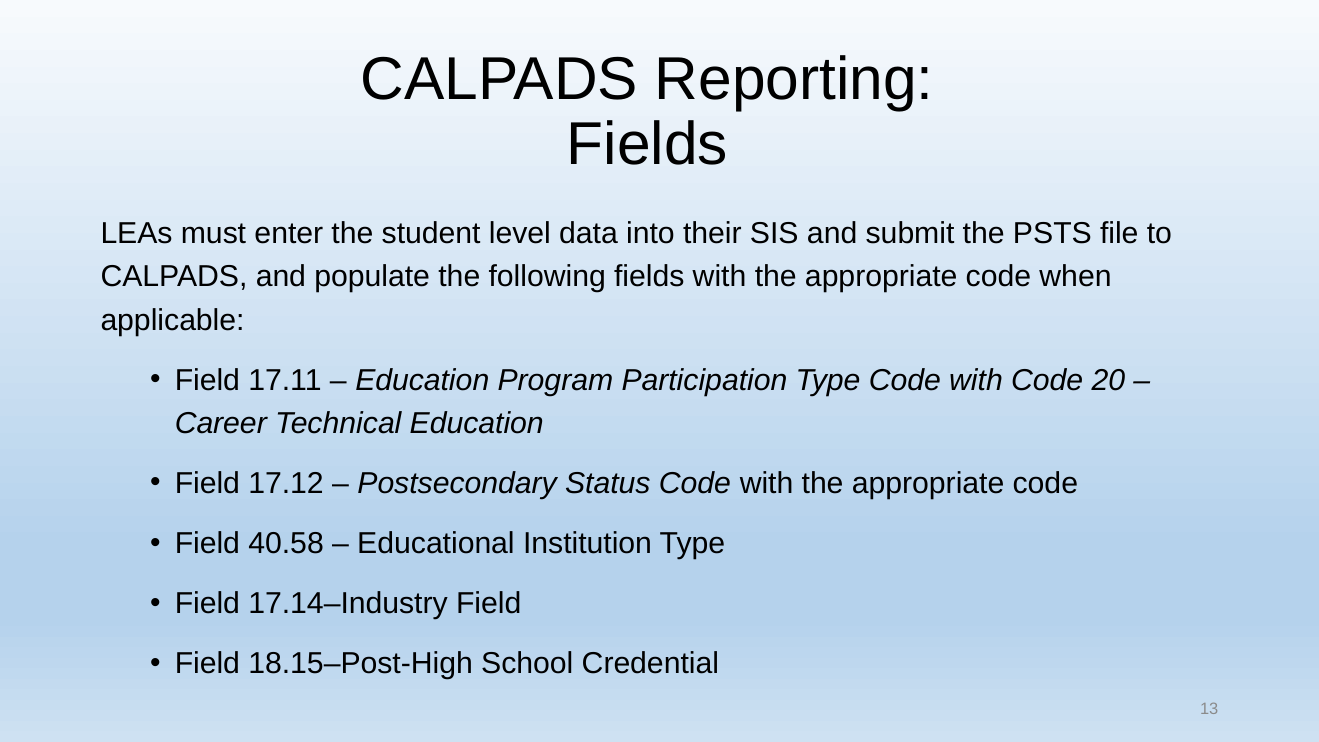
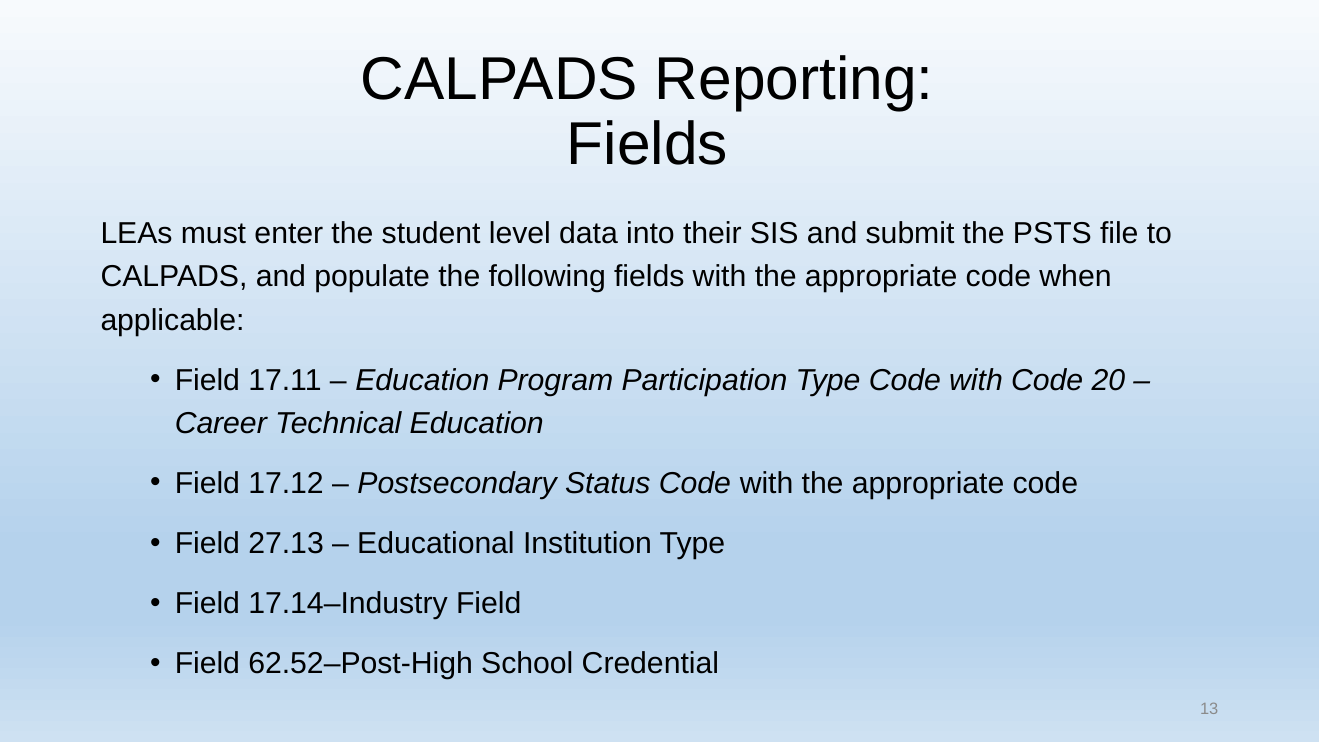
40.58: 40.58 -> 27.13
18.15–Post-High: 18.15–Post-High -> 62.52–Post-High
